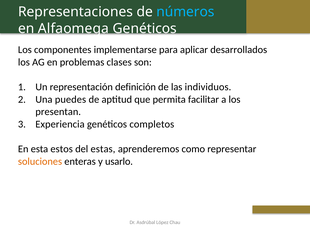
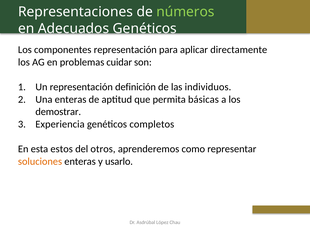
números colour: light blue -> light green
Alfaomega: Alfaomega -> Adecuados
componentes implementarse: implementarse -> representación
desarrollados: desarrollados -> directamente
clases: clases -> cuidar
Una puedes: puedes -> enteras
facilitar: facilitar -> básicas
presentan: presentan -> demostrar
estas: estas -> otros
